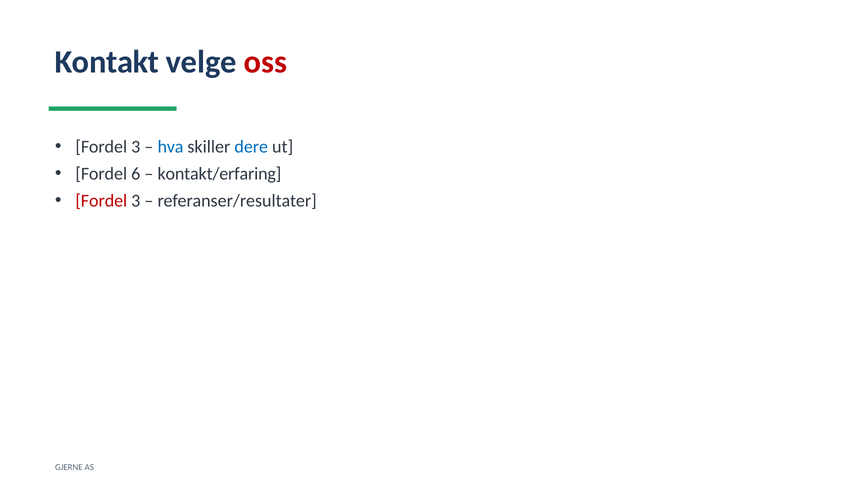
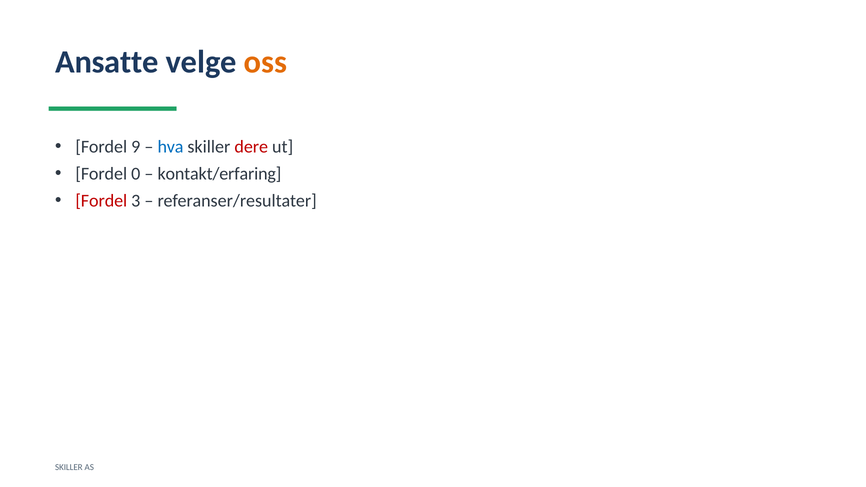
Kontakt: Kontakt -> Ansatte
oss colour: red -> orange
3 at (136, 147): 3 -> 9
dere colour: blue -> red
6: 6 -> 0
GJERNE at (69, 467): GJERNE -> SKILLER
